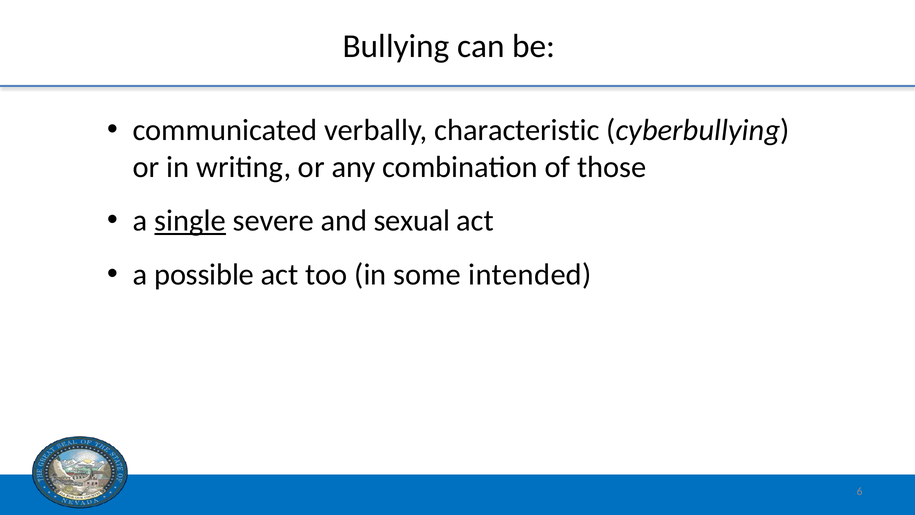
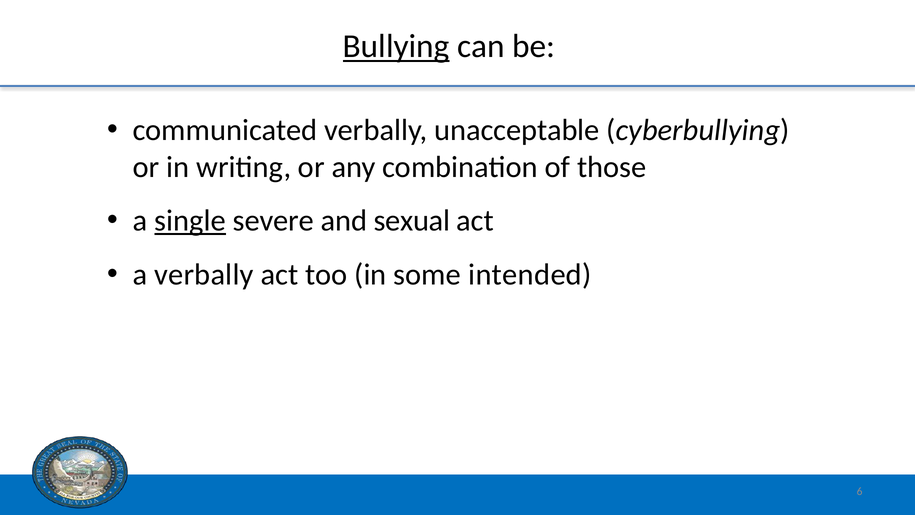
Bullying underline: none -> present
characteristic: characteristic -> unacceptable
a possible: possible -> verbally
